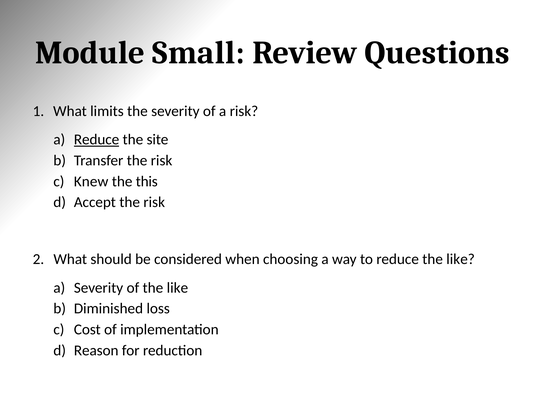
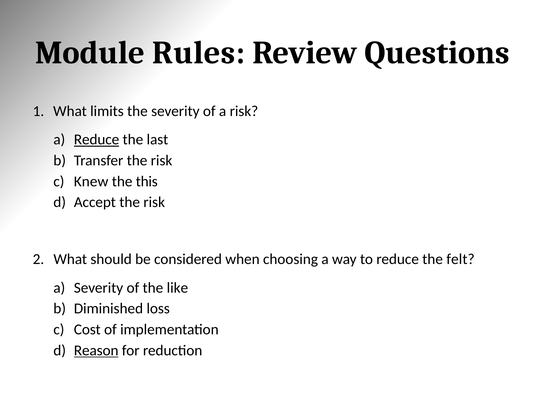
Small: Small -> Rules
site: site -> last
reduce the like: like -> felt
Reason underline: none -> present
